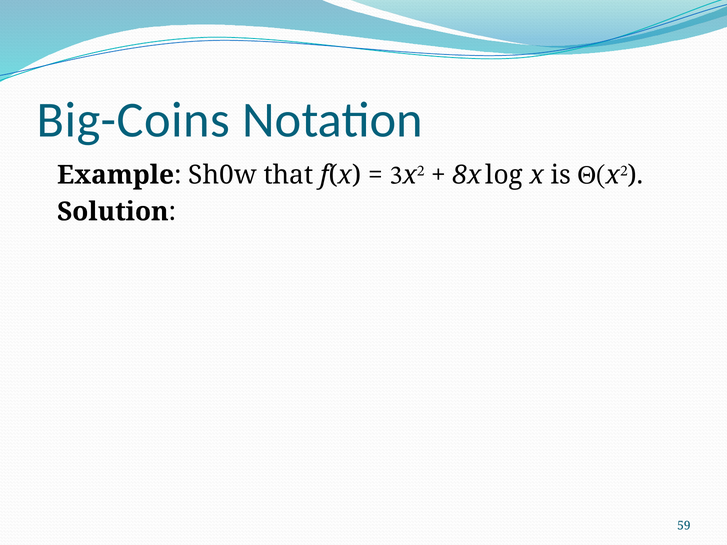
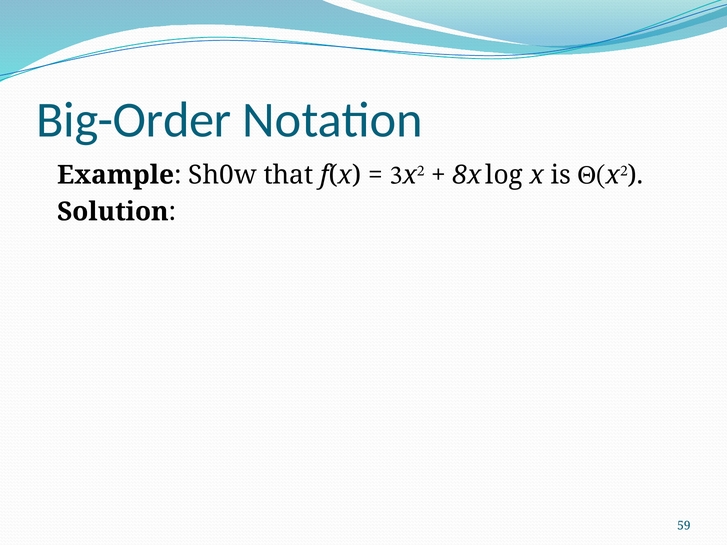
Big-Coins: Big-Coins -> Big-Order
